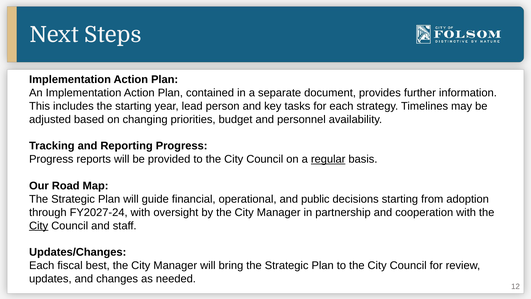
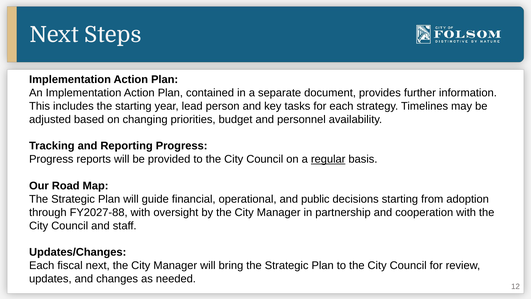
FY2027-24: FY2027-24 -> FY2027-88
City at (39, 225) underline: present -> none
fiscal best: best -> next
